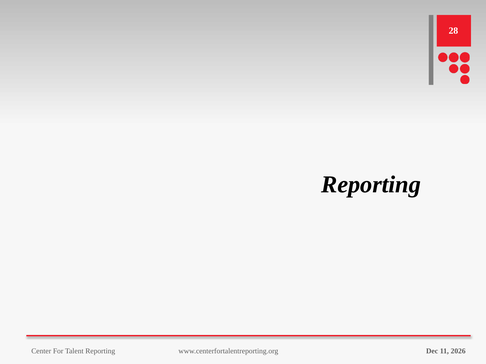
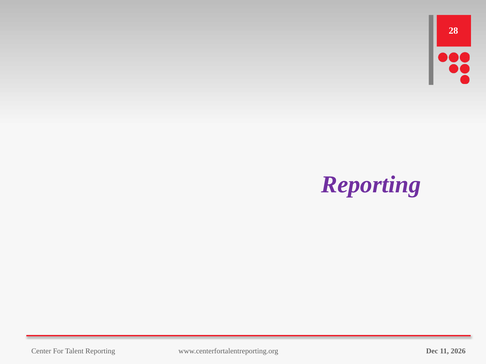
Reporting at (371, 185) colour: black -> purple
